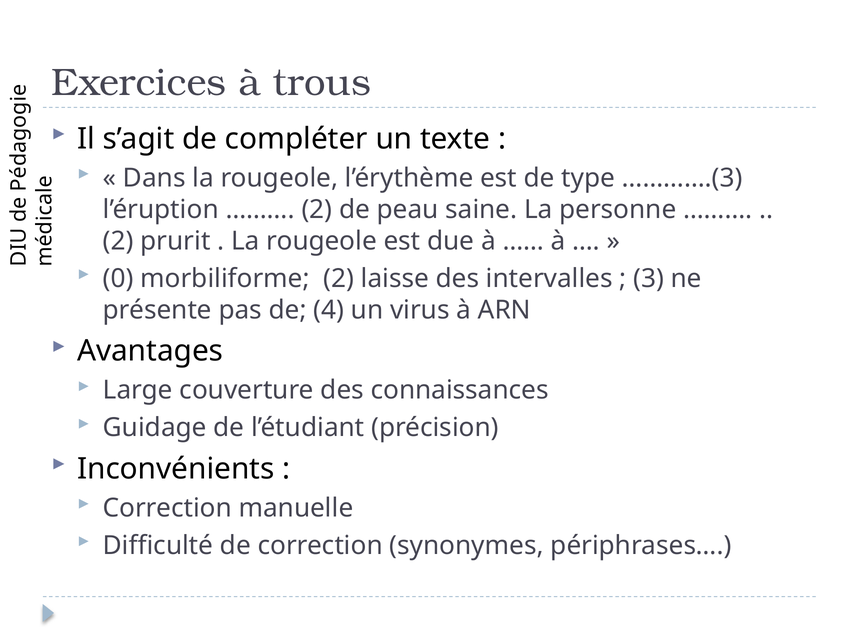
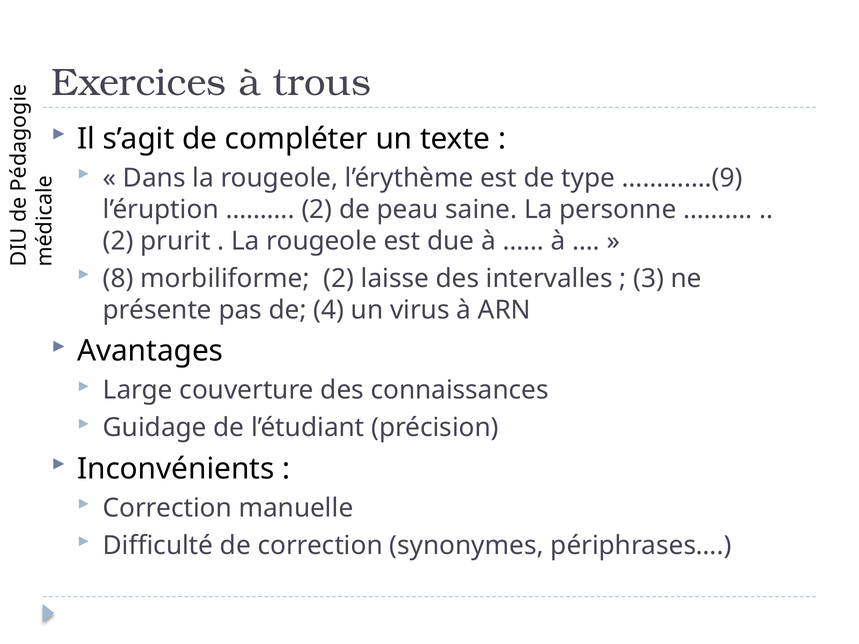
………….(3: ………….(3 -> ………….(9
0: 0 -> 8
